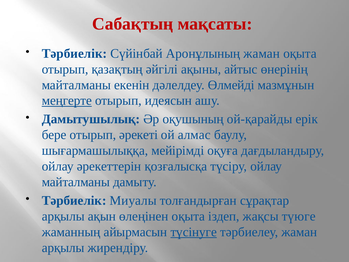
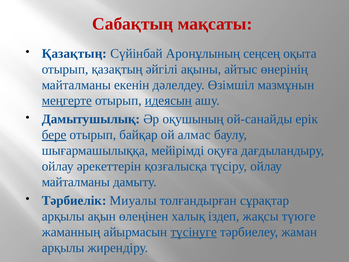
Тәрбиелік at (74, 53): Тәрбиелік -> Қазақтың
Аронұлының жаман: жаман -> сеңсең
Өлмейді: Өлмейді -> Өзімшіл
идеясын underline: none -> present
ой-қарайды: ой-қарайды -> ой-санайды
бере underline: none -> present
әрекеті: әрекеті -> байқар
өлеңінен оқыта: оқыта -> халық
